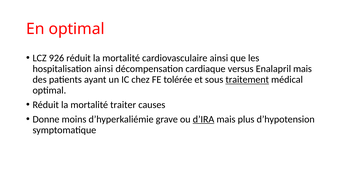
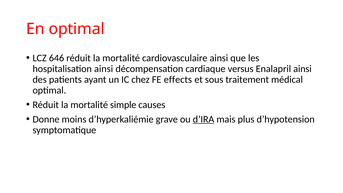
926: 926 -> 646
Enalapril mais: mais -> ainsi
tolérée: tolérée -> effects
traitement underline: present -> none
traiter: traiter -> simple
